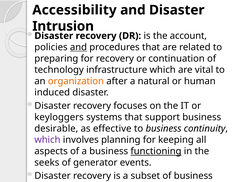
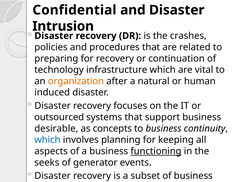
Accessibility: Accessibility -> Confidential
account: account -> crashes
and at (78, 47) underline: present -> none
keyloggers: keyloggers -> outsourced
effective: effective -> concepts
which at (47, 140) colour: purple -> blue
